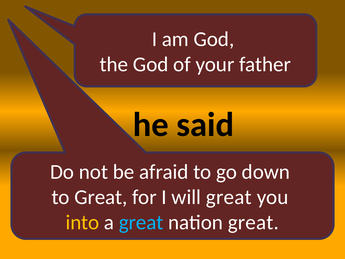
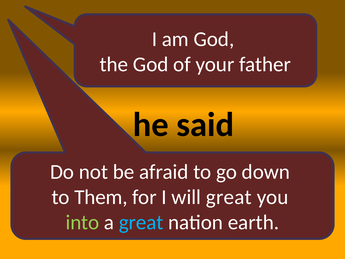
to Great: Great -> Them
into colour: yellow -> light green
nation great: great -> earth
